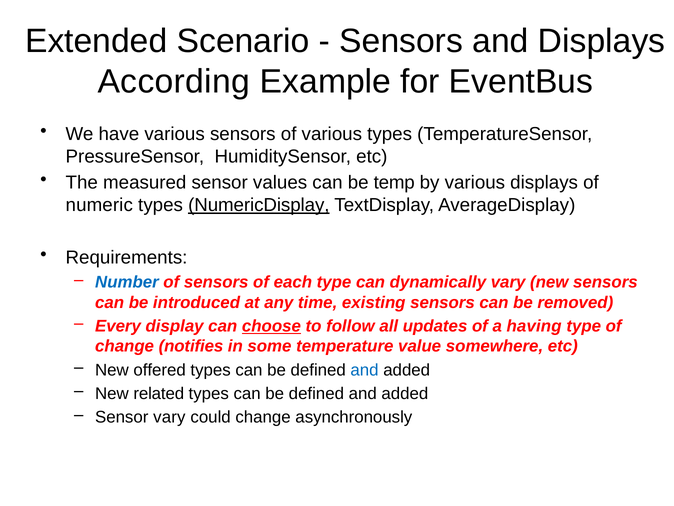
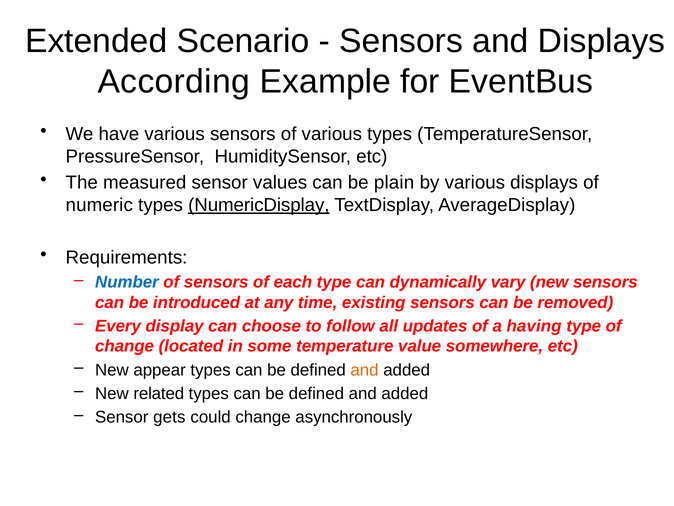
temp: temp -> plain
choose underline: present -> none
notifies: notifies -> located
offered: offered -> appear
and at (365, 370) colour: blue -> orange
Sensor vary: vary -> gets
